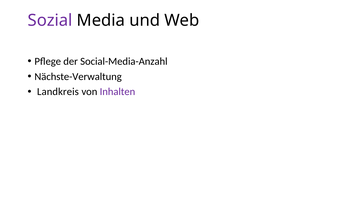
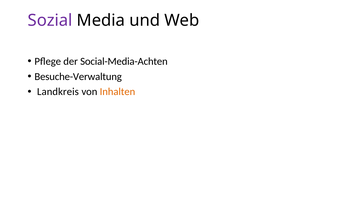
Social-Media-Anzahl: Social-Media-Anzahl -> Social-Media-Achten
Nächste-Verwaltung: Nächste-Verwaltung -> Besuche-Verwaltung
Inhalten colour: purple -> orange
